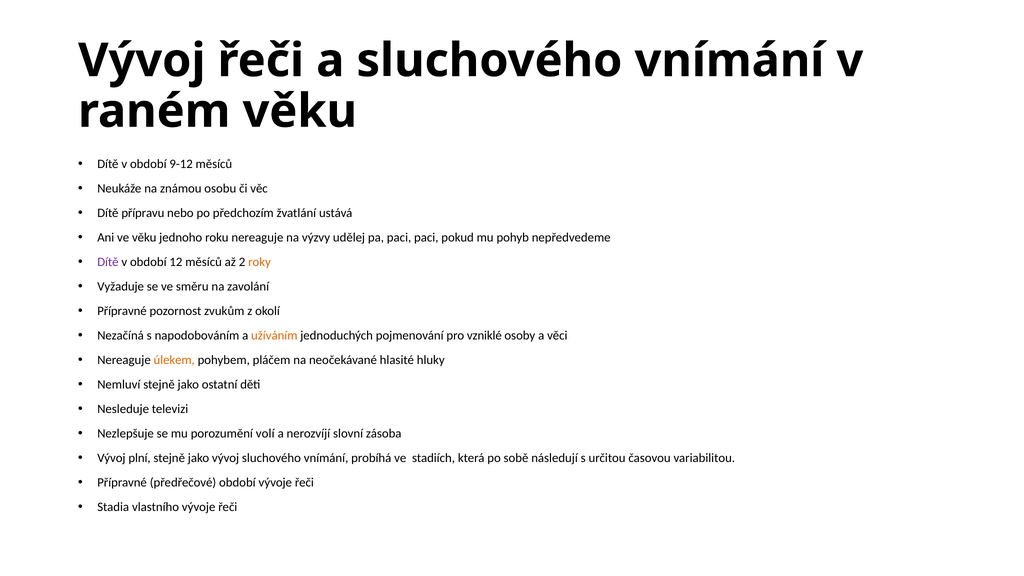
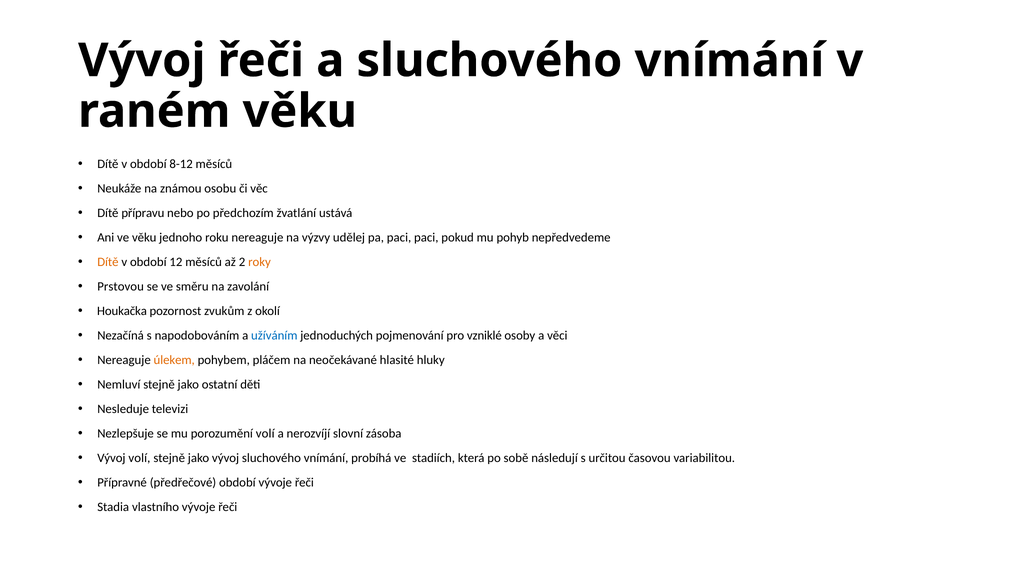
9-12: 9-12 -> 8-12
Dítě at (108, 262) colour: purple -> orange
Vyžaduje: Vyžaduje -> Prstovou
Přípravné at (122, 311): Přípravné -> Houkačka
užíváním colour: orange -> blue
Vývoj plní: plní -> volí
